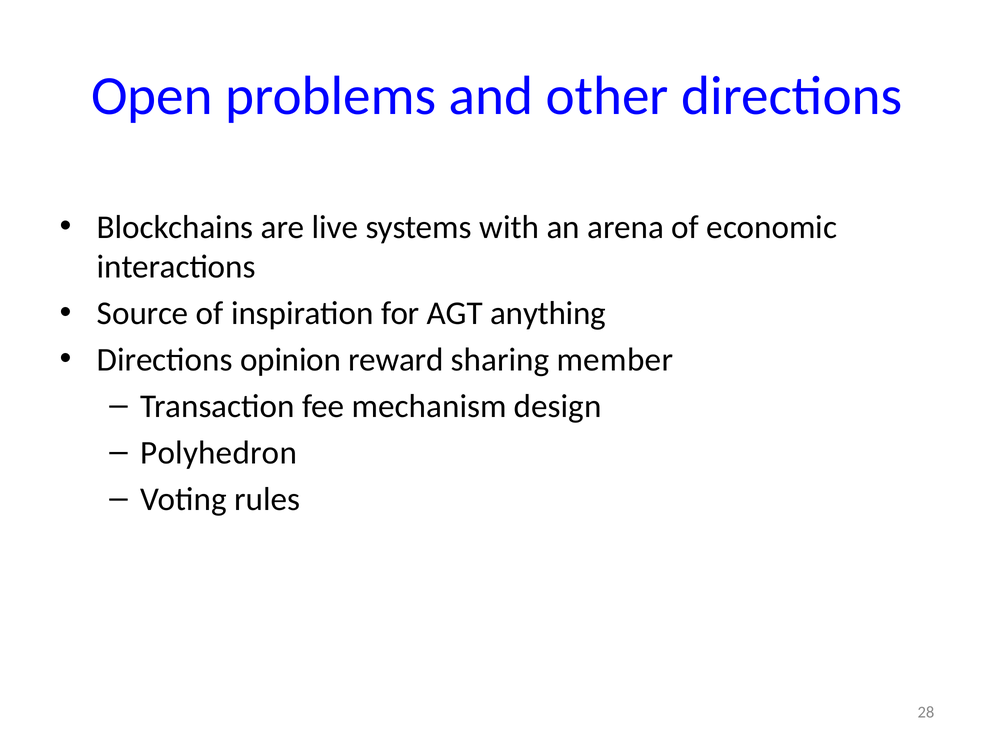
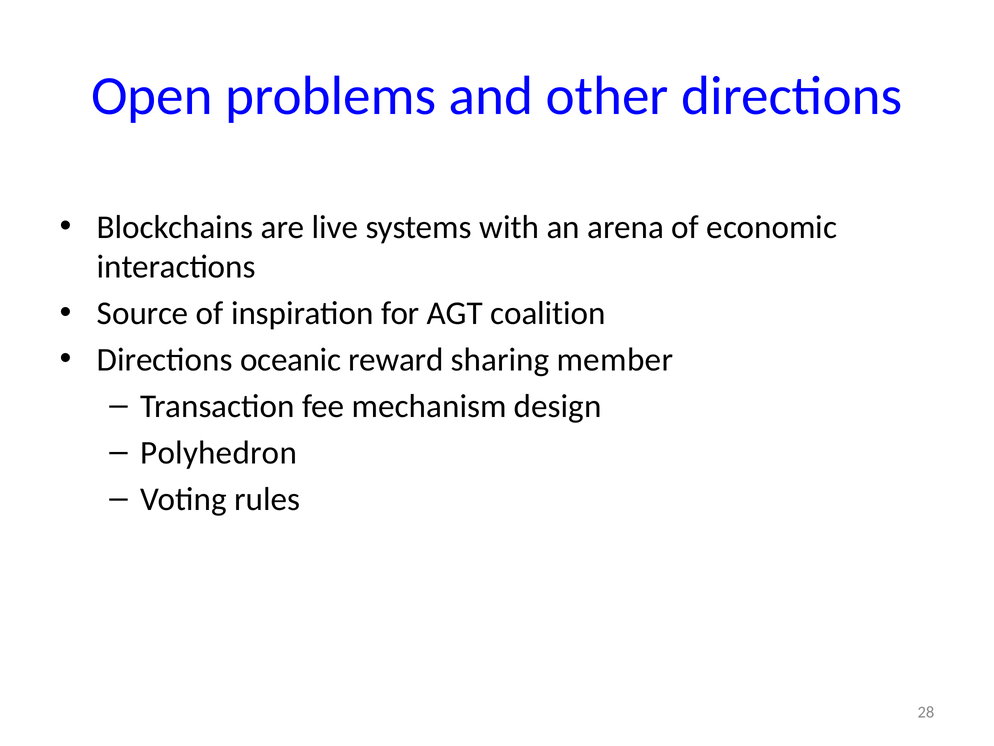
anything: anything -> coalition
opinion: opinion -> oceanic
